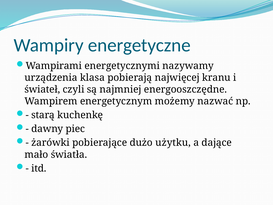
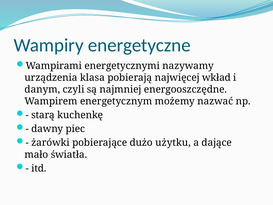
kranu: kranu -> wkład
świateł: świateł -> danym
